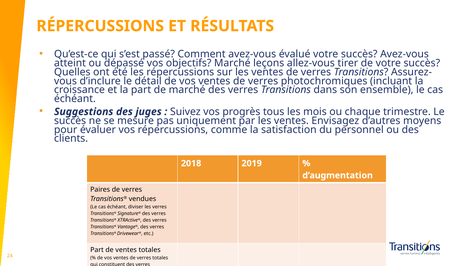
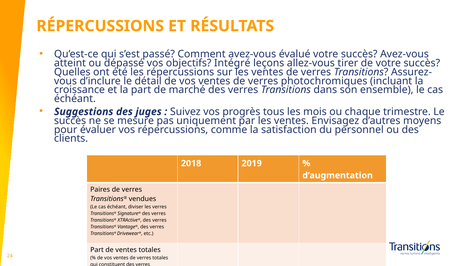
objectifs Marché: Marché -> Intégré
